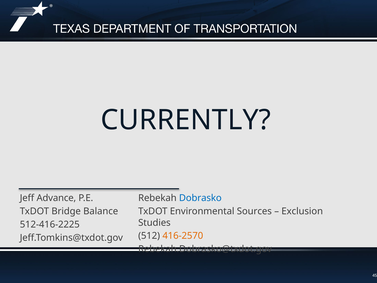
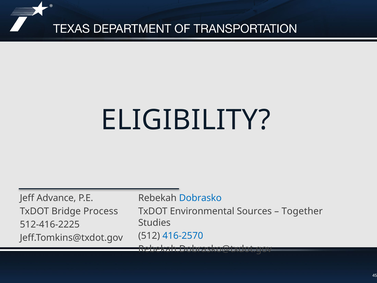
CURRENTLY: CURRENTLY -> ELIGIBILITY
Balance: Balance -> Process
Exclusion: Exclusion -> Together
416-2570 colour: orange -> blue
